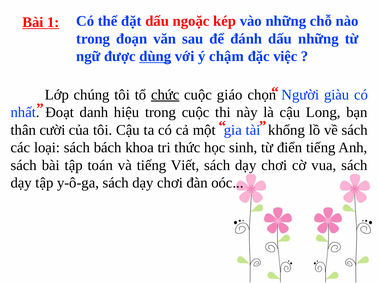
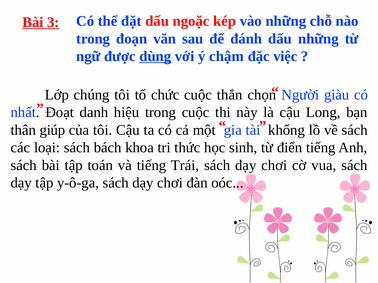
1: 1 -> 3
chức underline: present -> none
giáo: giáo -> thắn
cười: cười -> giúp
Viết: Viết -> Trái
